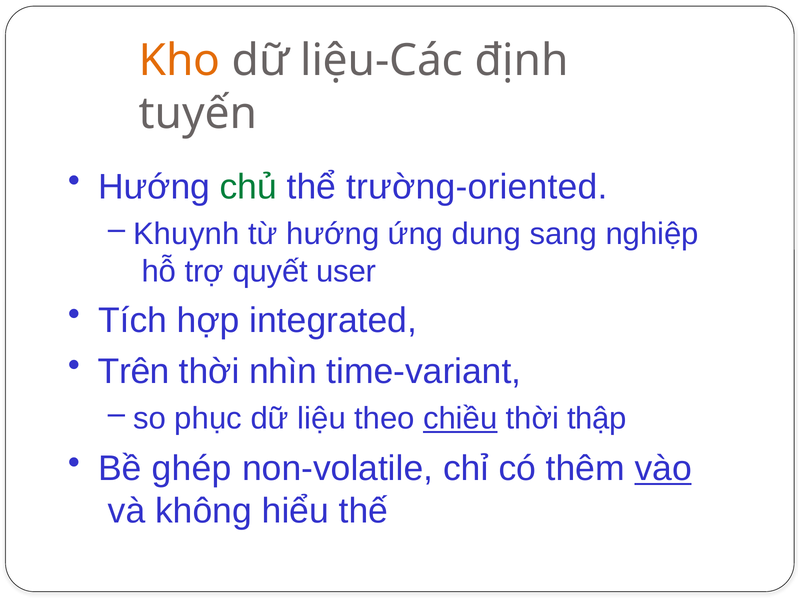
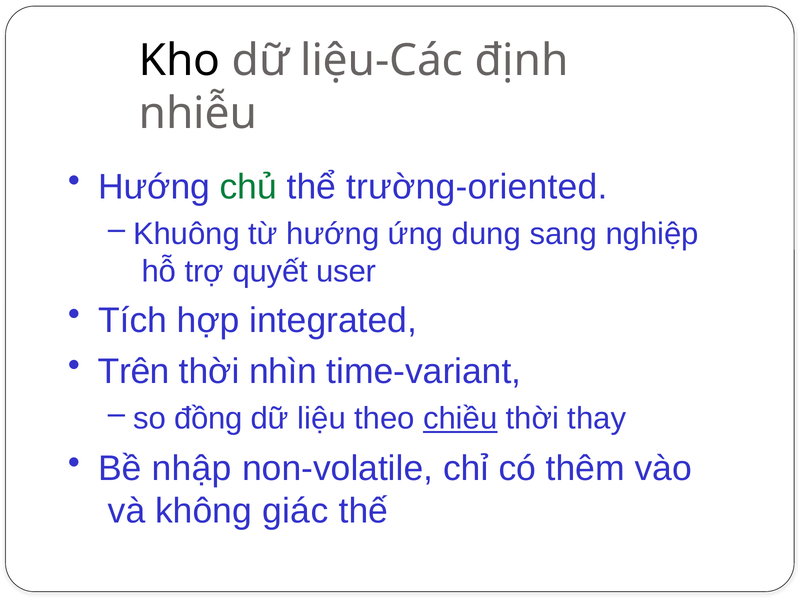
Kho colour: orange -> black
tuyến: tuyến -> nhiễu
Khuynh: Khuynh -> Khuông
phục: phục -> đồng
thập: thập -> thay
ghép: ghép -> nhập
vào underline: present -> none
hiểu: hiểu -> giác
